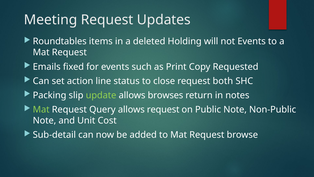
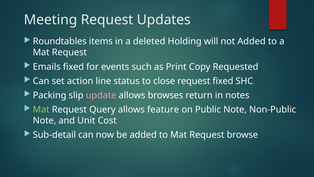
not Events: Events -> Added
request both: both -> fixed
update colour: light green -> pink
allows request: request -> feature
